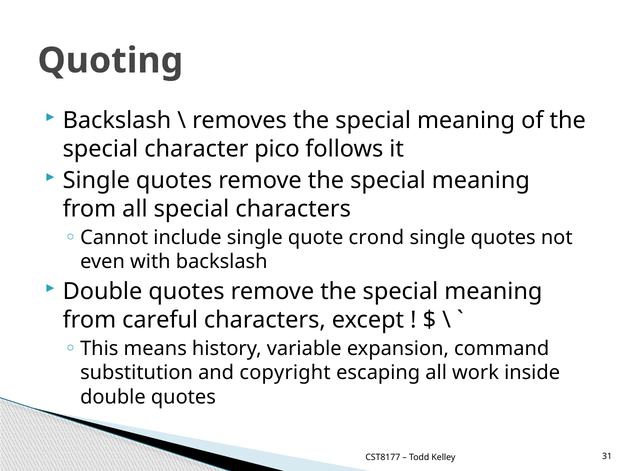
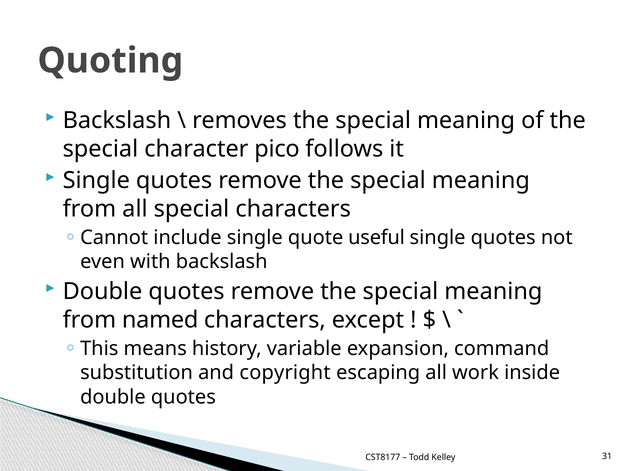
crond: crond -> useful
careful: careful -> named
